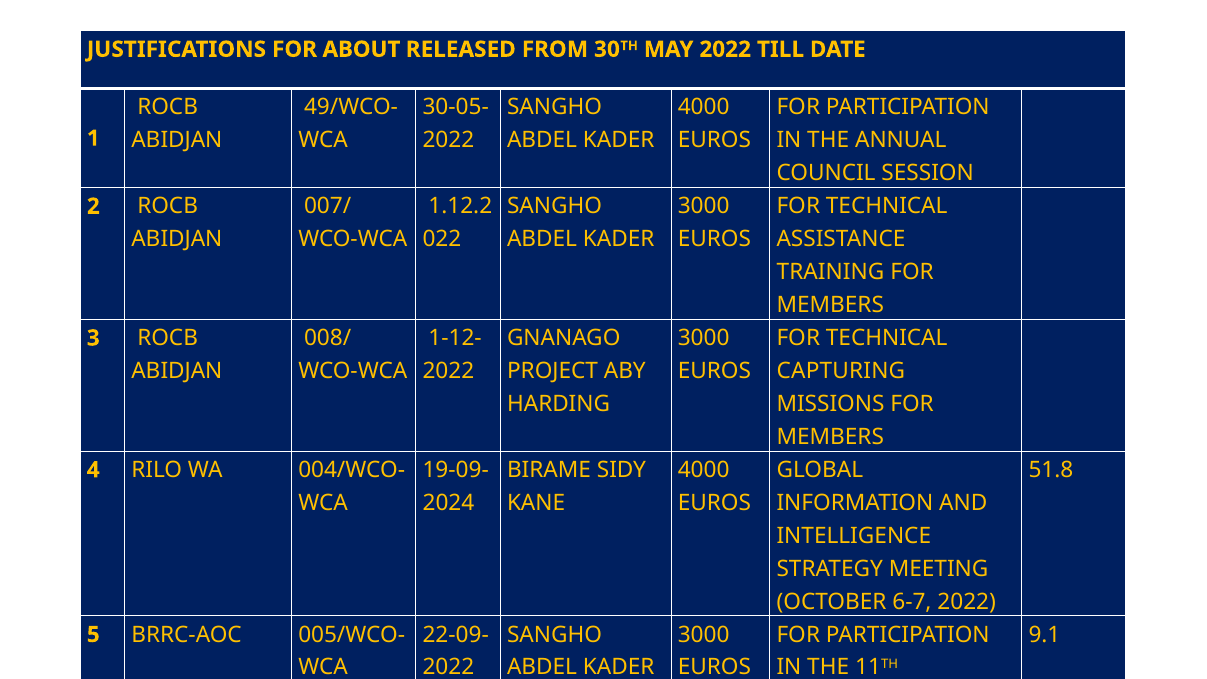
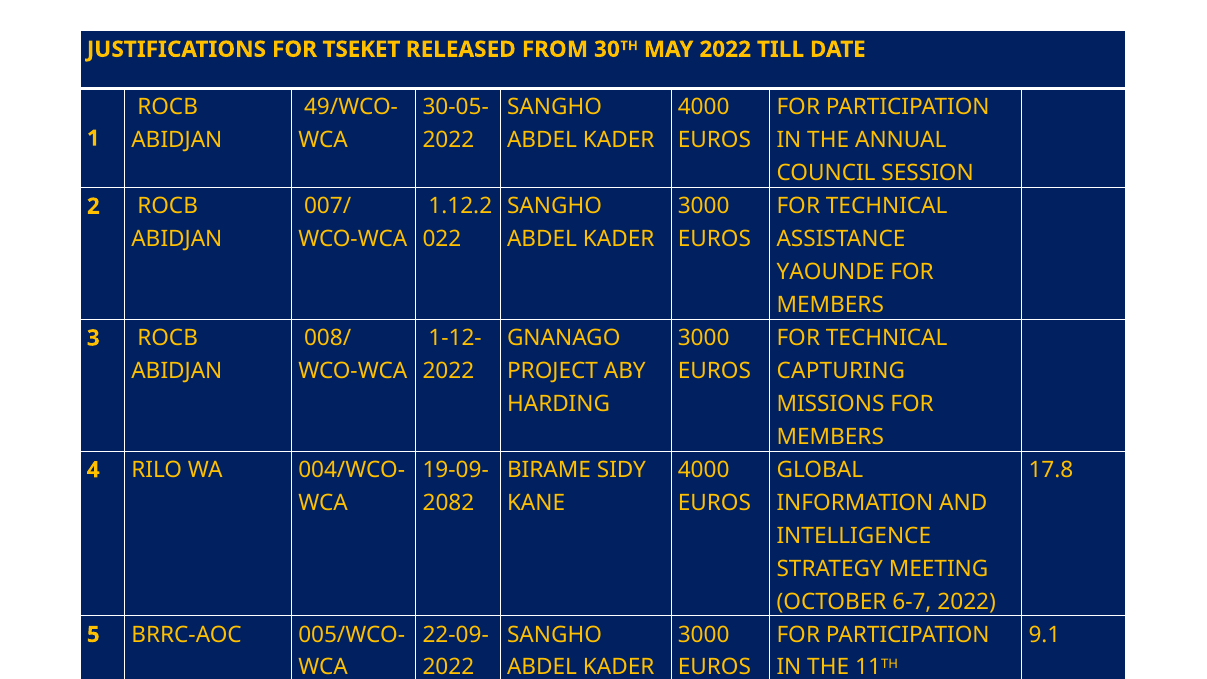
ABOUT: ABOUT -> TSEKET
TRAINING at (831, 272): TRAINING -> YAOUNDE
51.8: 51.8 -> 17.8
2024: 2024 -> 2082
